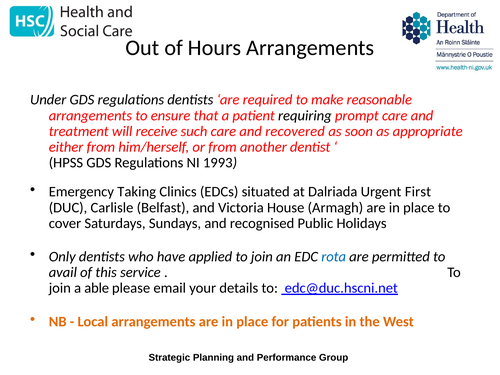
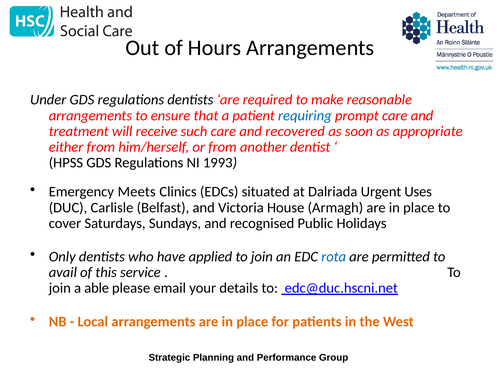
requiring colour: black -> blue
Taking: Taking -> Meets
First: First -> Uses
